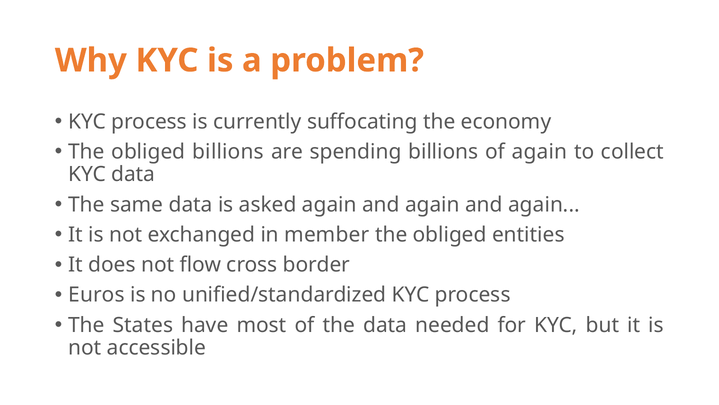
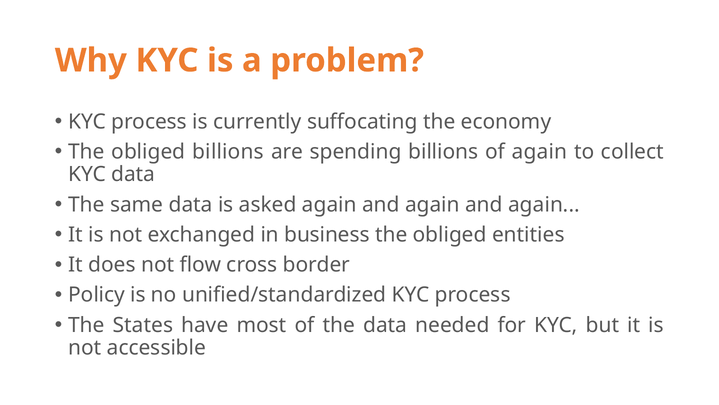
member: member -> business
Euros: Euros -> Policy
